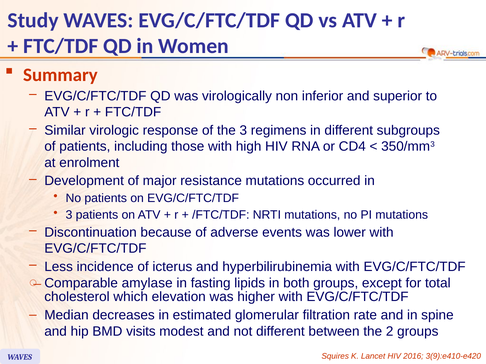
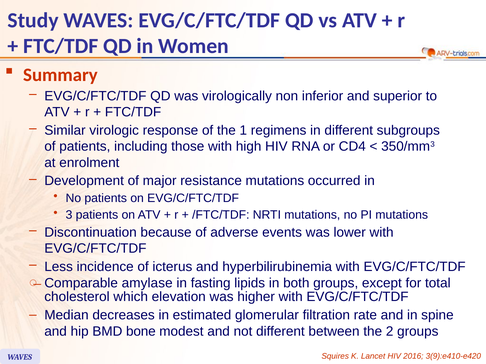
the 3: 3 -> 1
visits: visits -> bone
